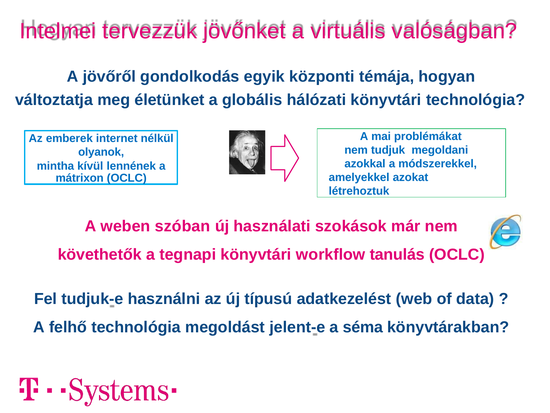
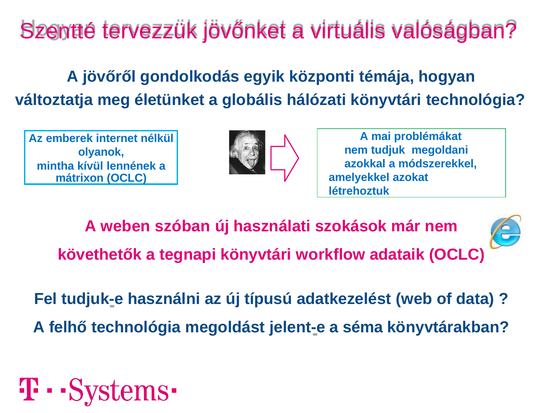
Intelmei: Intelmei -> Szentté
tanulás: tanulás -> adataik
